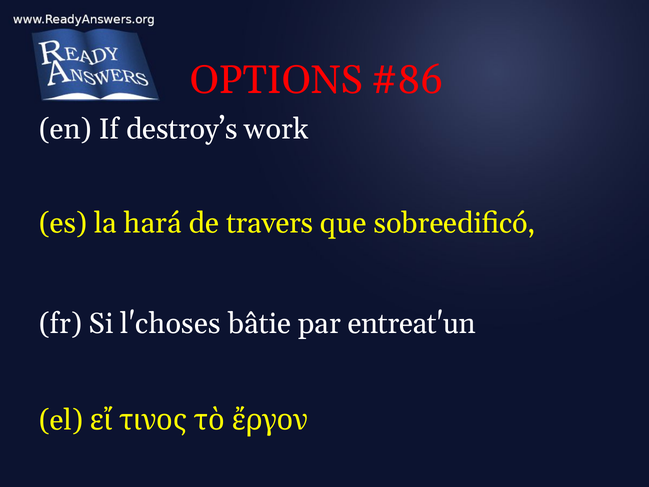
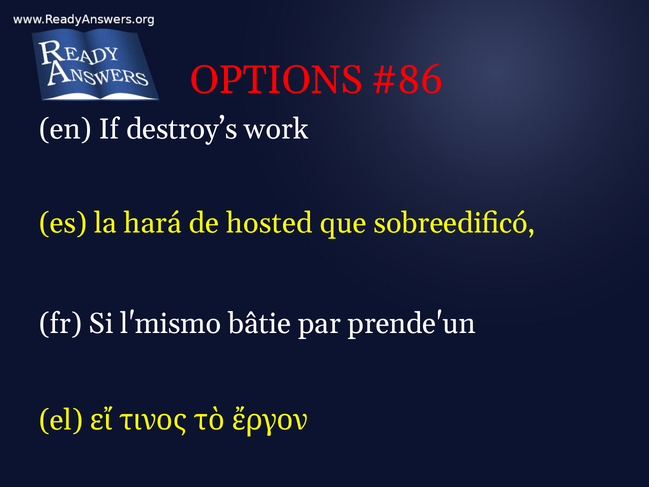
travers: travers -> hosted
l'choses: l'choses -> l'mismo
entreat'un: entreat'un -> prende'un
